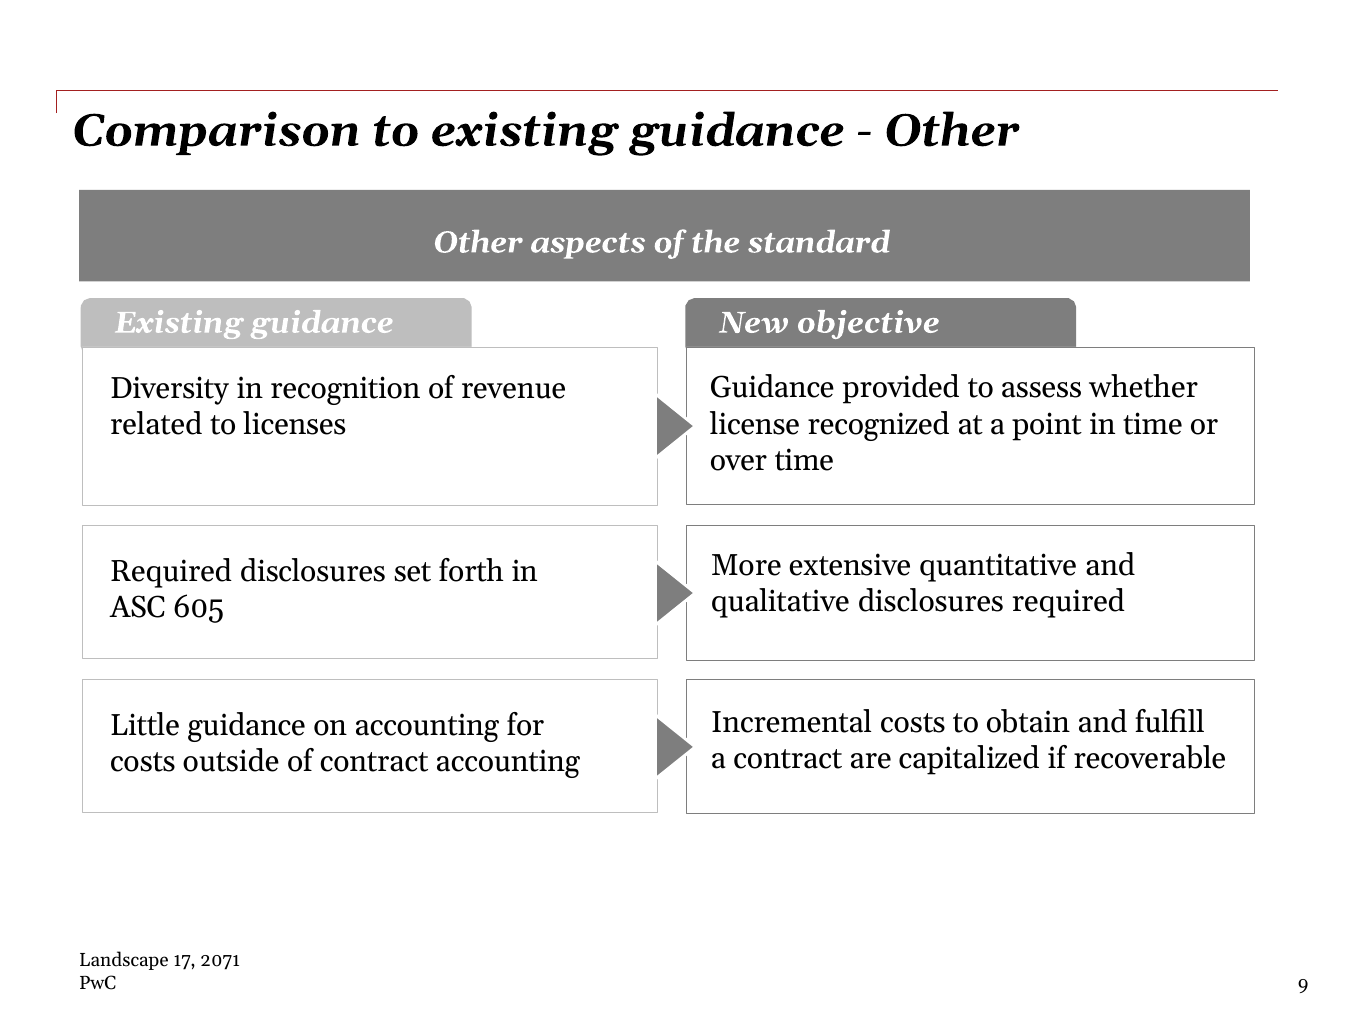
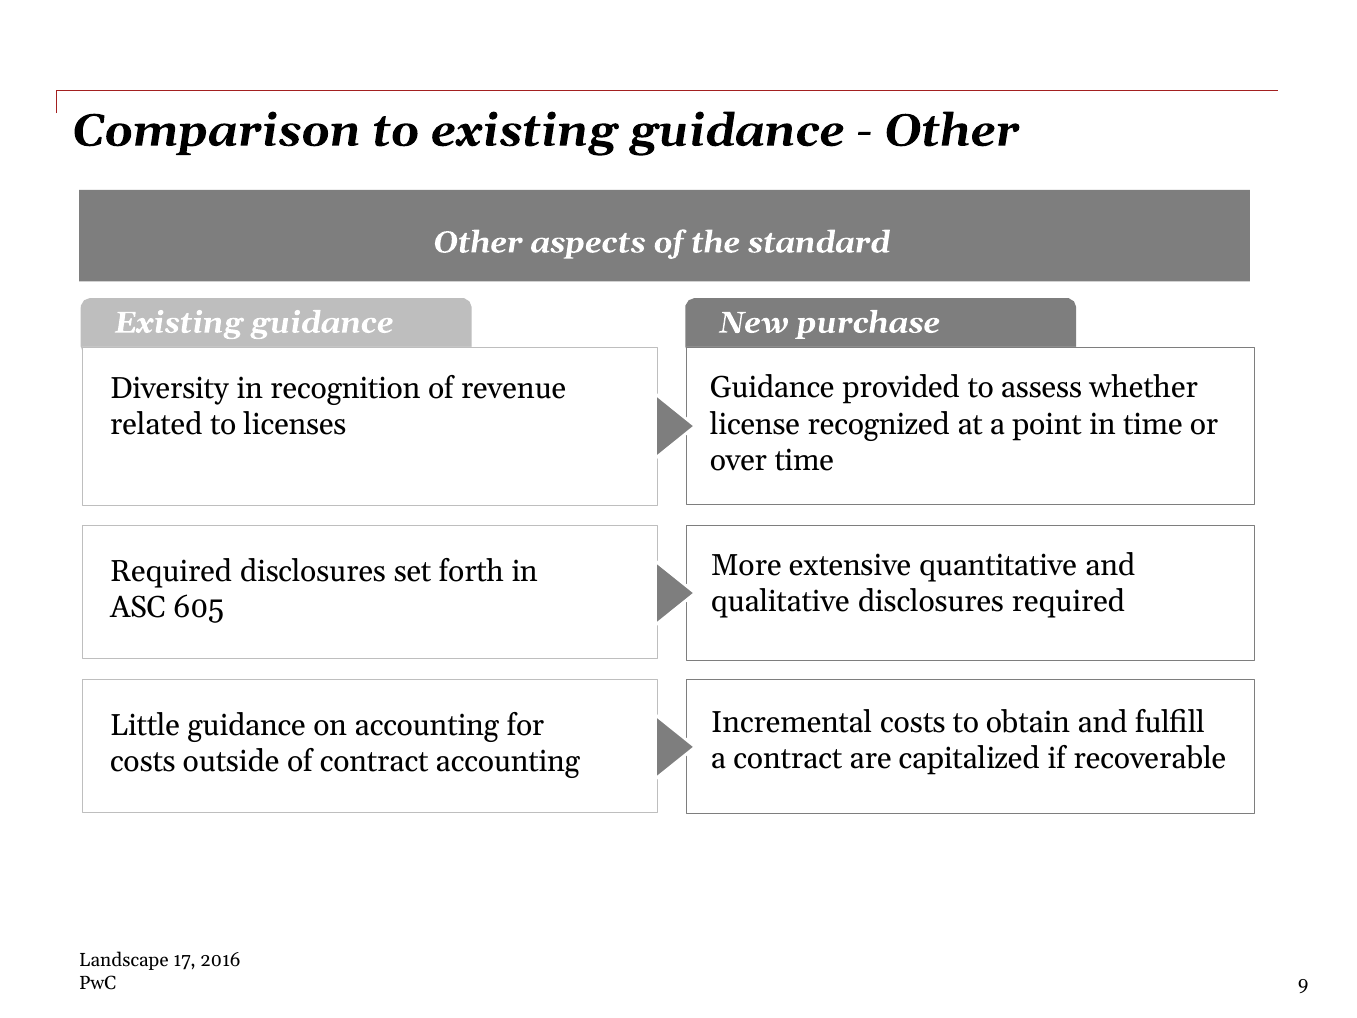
objective: objective -> purchase
2071: 2071 -> 2016
